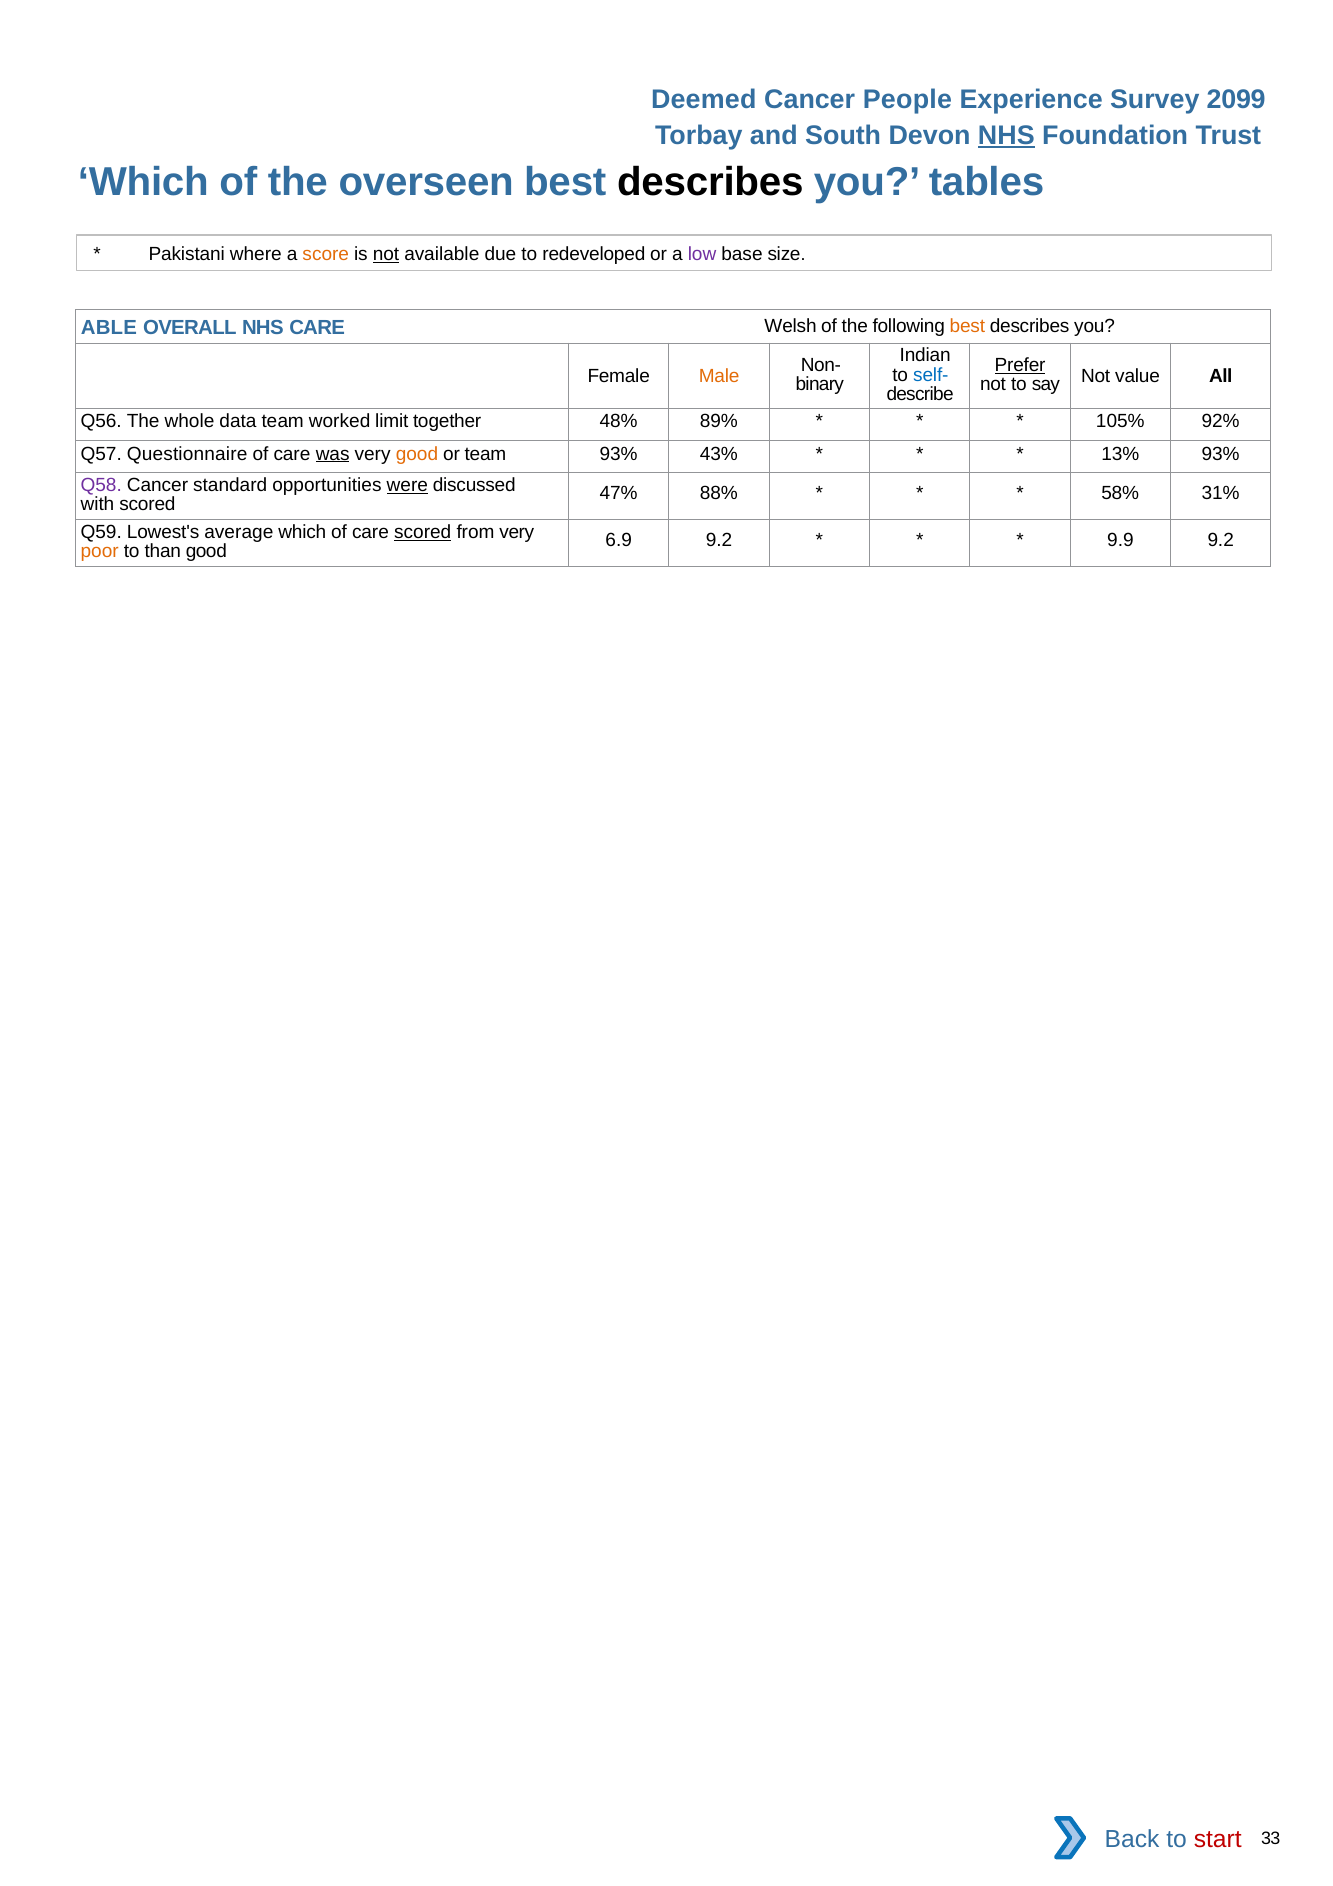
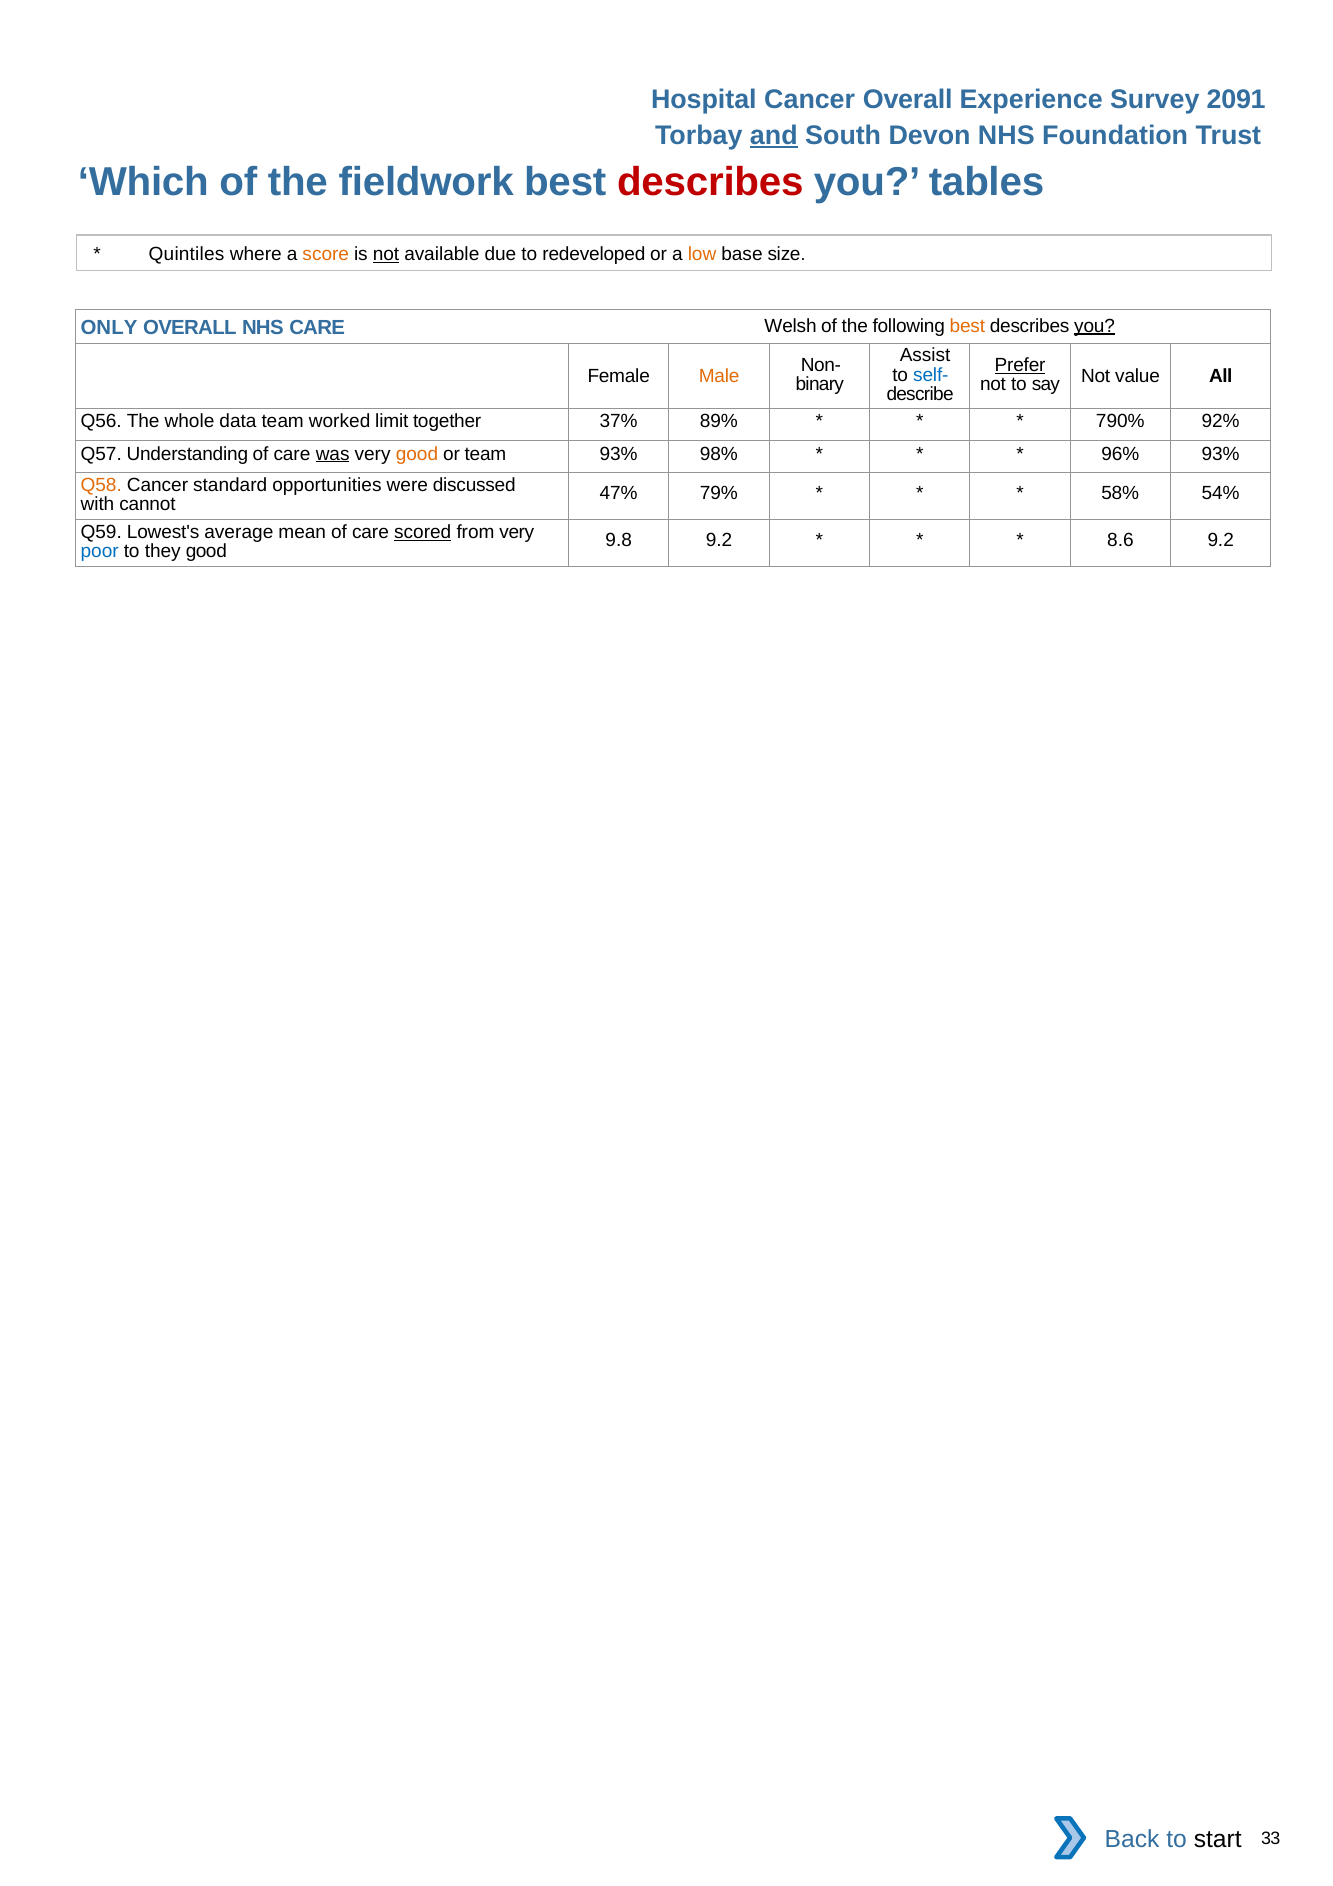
Deemed: Deemed -> Hospital
Cancer People: People -> Overall
2099: 2099 -> 2091
and underline: none -> present
NHS at (1006, 136) underline: present -> none
overseen: overseen -> fieldwork
describes at (710, 182) colour: black -> red
Pakistani: Pakistani -> Quintiles
low colour: purple -> orange
ABLE: ABLE -> ONLY
you at (1095, 326) underline: none -> present
Indian: Indian -> Assist
48%: 48% -> 37%
105%: 105% -> 790%
Questionnaire: Questionnaire -> Understanding
43%: 43% -> 98%
13%: 13% -> 96%
Q58 colour: purple -> orange
were underline: present -> none
88%: 88% -> 79%
31%: 31% -> 54%
with scored: scored -> cannot
average which: which -> mean
6.9: 6.9 -> 9.8
9.9: 9.9 -> 8.6
poor colour: orange -> blue
than: than -> they
start colour: red -> black
